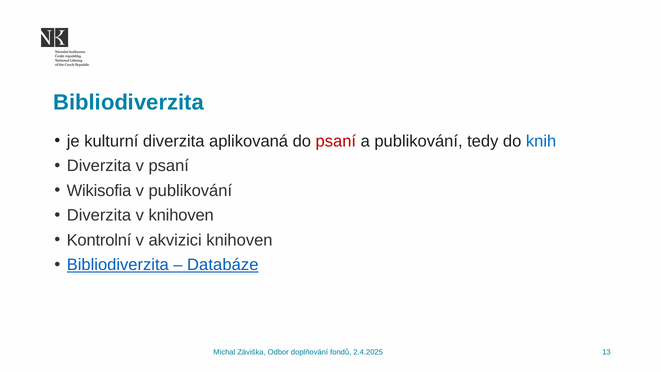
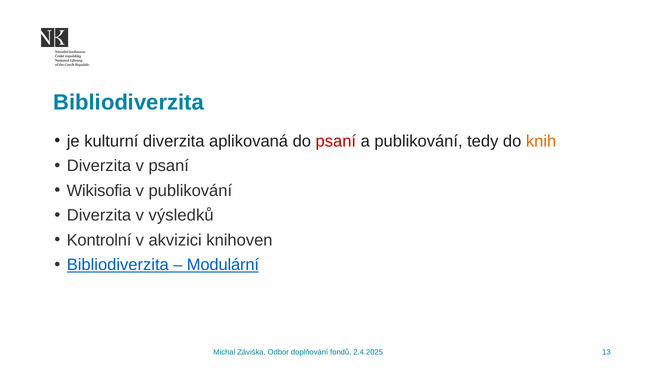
knih colour: blue -> orange
v knihoven: knihoven -> výsledků
Databáze: Databáze -> Modulární
